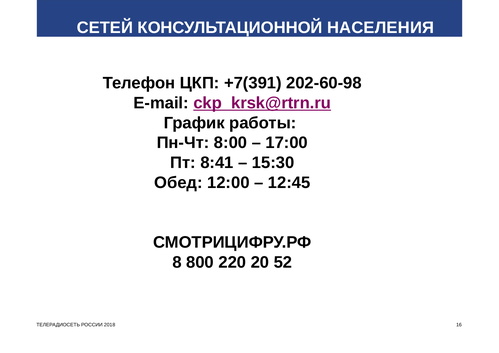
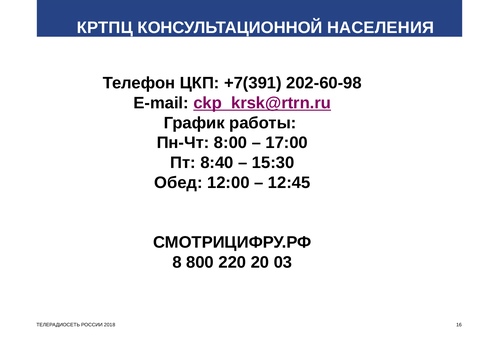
СЕТЕЙ: СЕТЕЙ -> КРТПЦ
8:41: 8:41 -> 8:40
52: 52 -> 03
